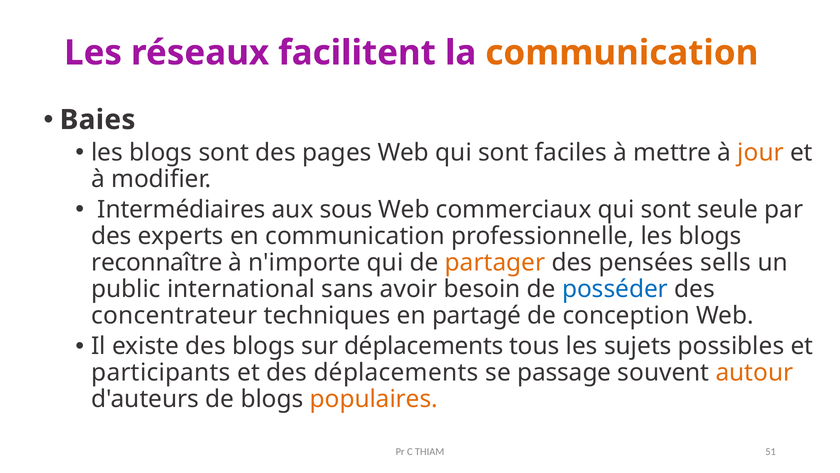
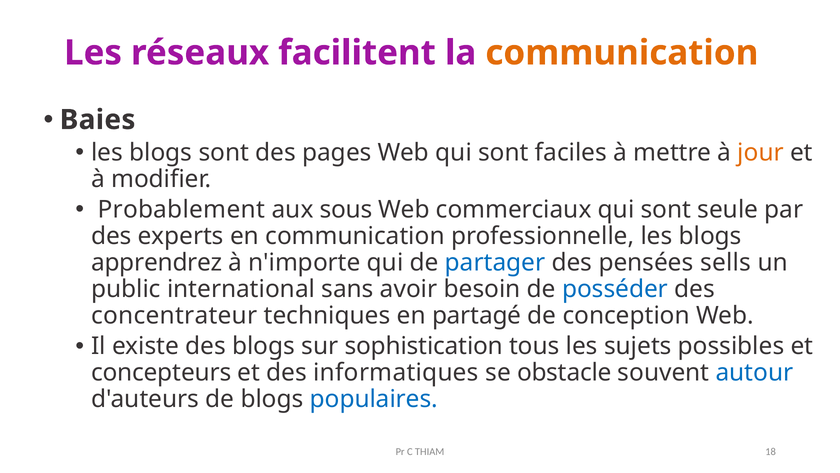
Intermédiaires: Intermédiaires -> Probablement
reconnaître: reconnaître -> apprendrez
partager colour: orange -> blue
sur déplacements: déplacements -> sophistication
participants: participants -> concepteurs
des déplacements: déplacements -> informatiques
passage: passage -> obstacle
autour colour: orange -> blue
populaires colour: orange -> blue
51: 51 -> 18
